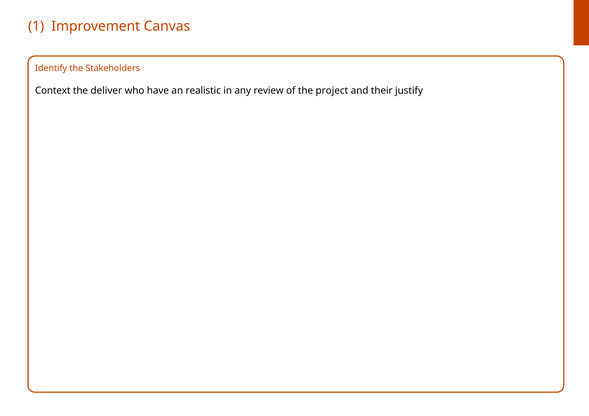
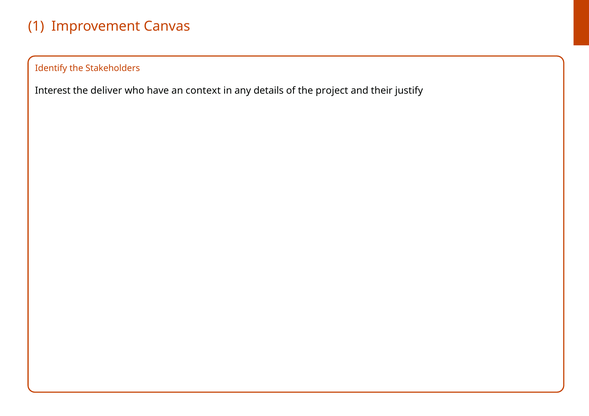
Context: Context -> Interest
realistic: realistic -> context
review: review -> details
